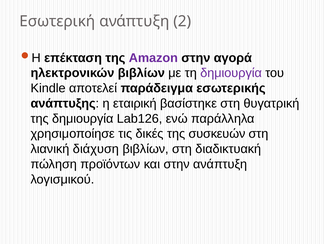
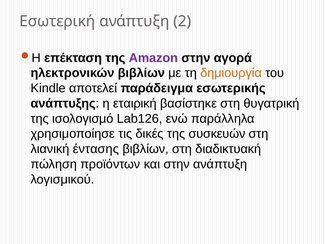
δημιουργία at (231, 73) colour: purple -> orange
της δημιουργία: δημιουργία -> ισολογισμό
διάχυση: διάχυση -> έντασης
